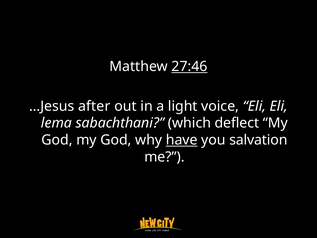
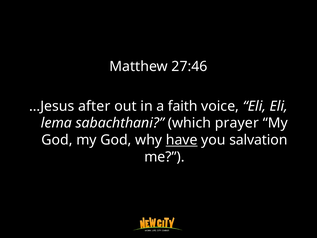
27:46 underline: present -> none
light: light -> faith
deflect: deflect -> prayer
